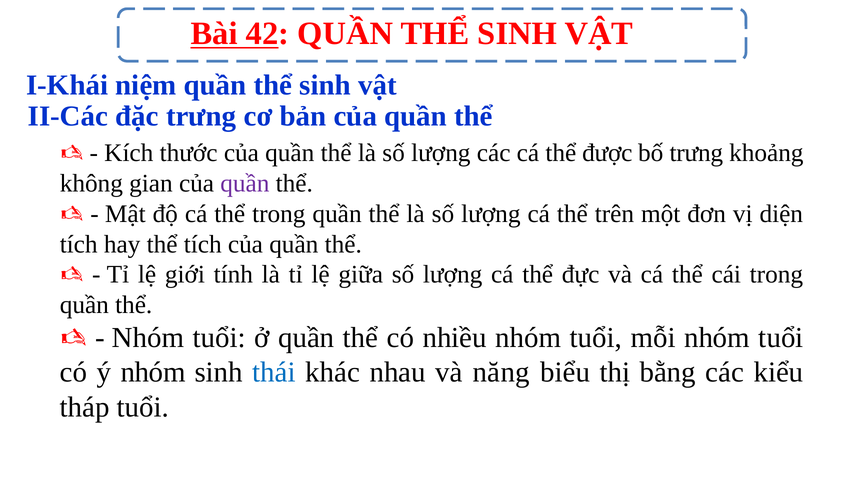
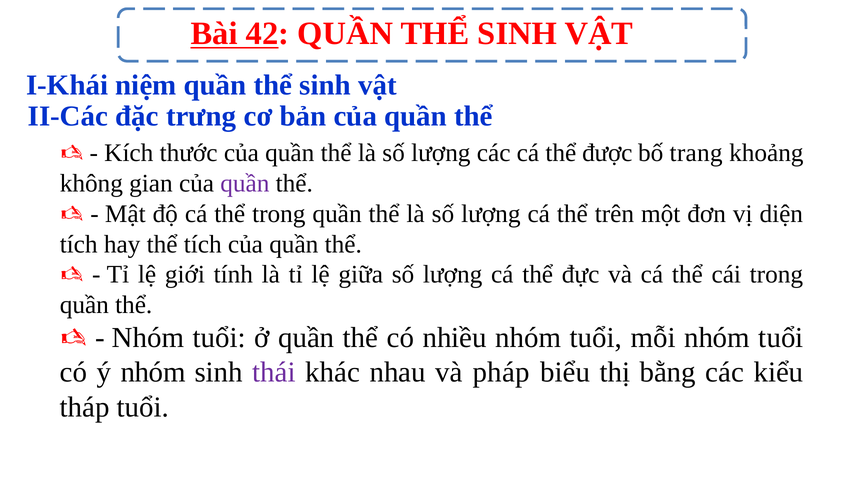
bố trưng: trưng -> trang
thái colour: blue -> purple
năng: năng -> pháp
